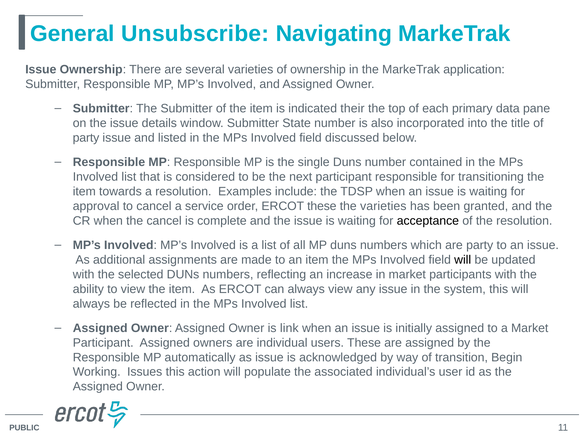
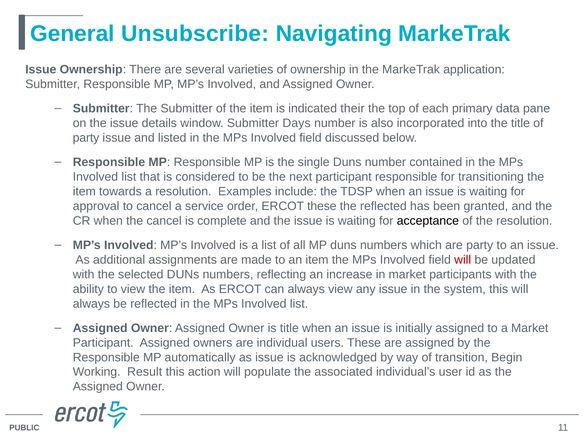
State: State -> Days
the varieties: varieties -> reflected
will at (463, 260) colour: black -> red
is link: link -> title
Issues: Issues -> Result
